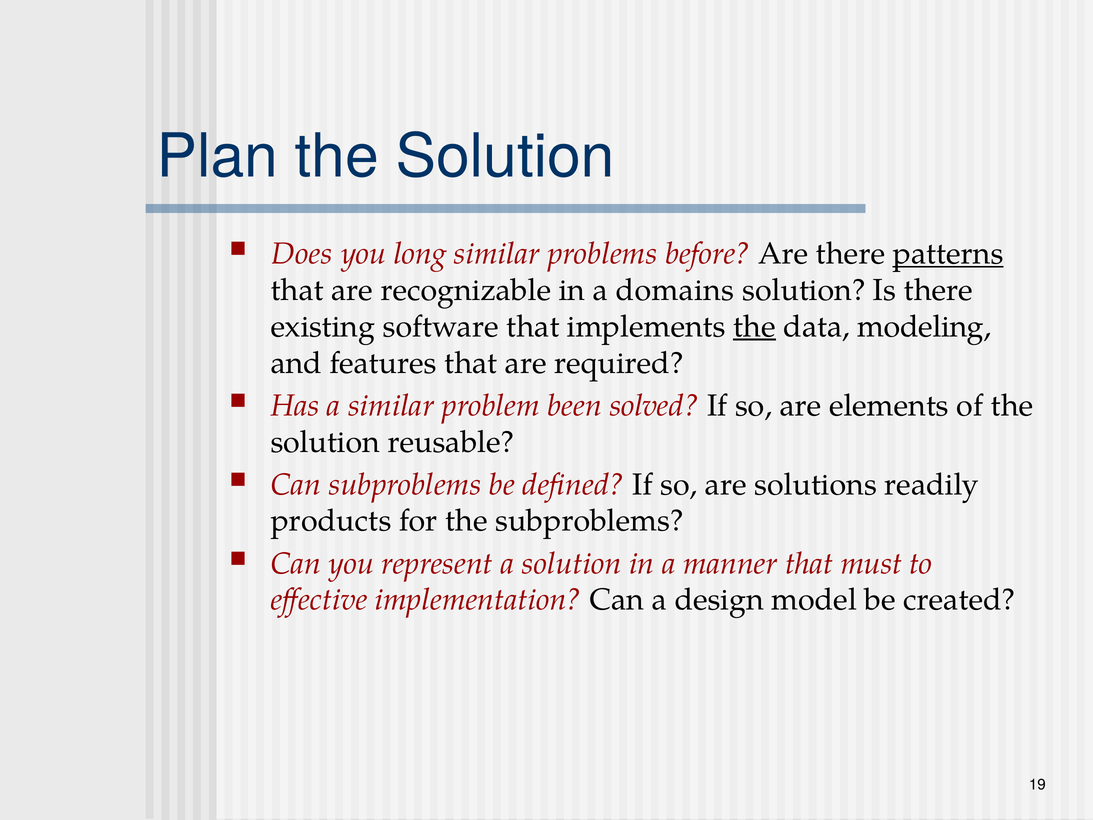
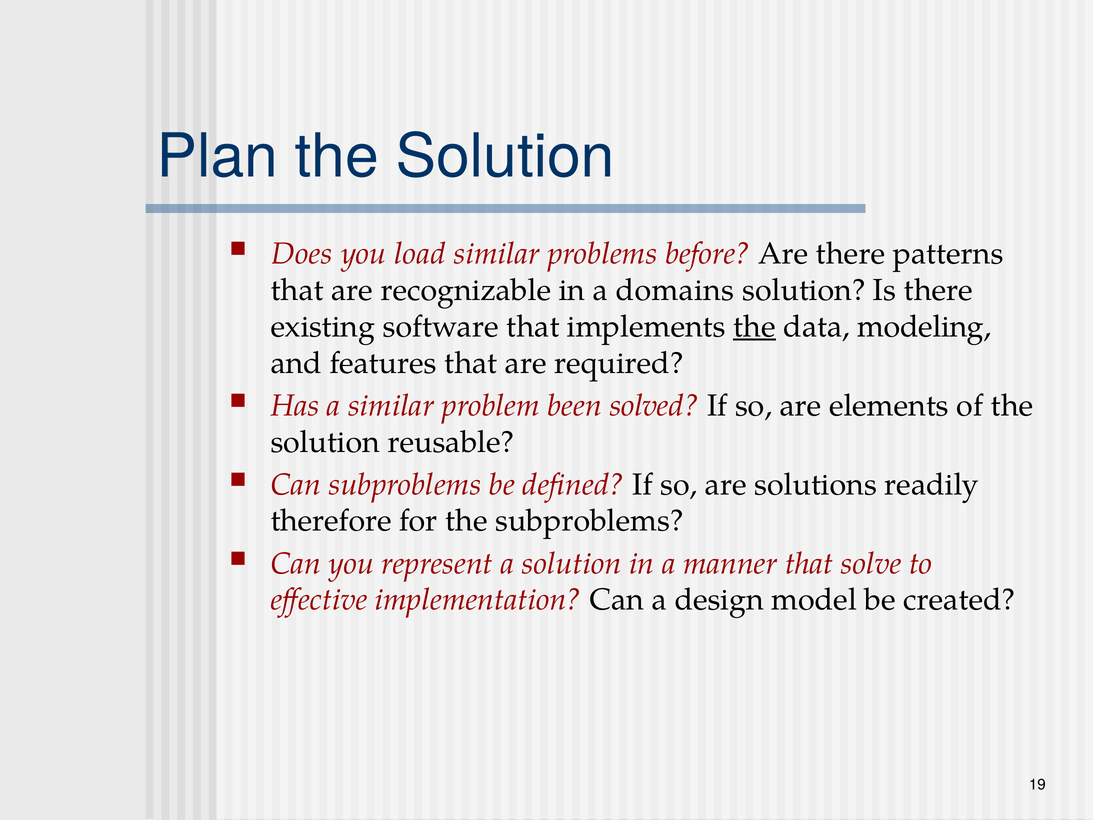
long: long -> load
patterns underline: present -> none
products: products -> therefore
must: must -> solve
